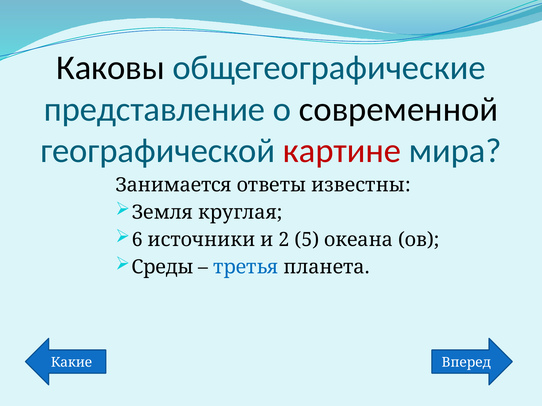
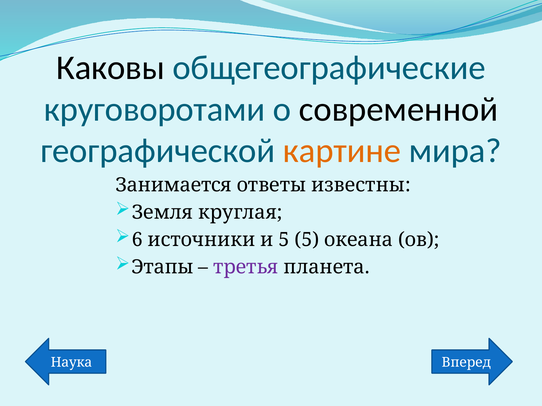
представление: представление -> круговоротами
картине colour: red -> orange
и 2: 2 -> 5
Среды: Среды -> Этапы
третья colour: blue -> purple
Какие: Какие -> Наука
